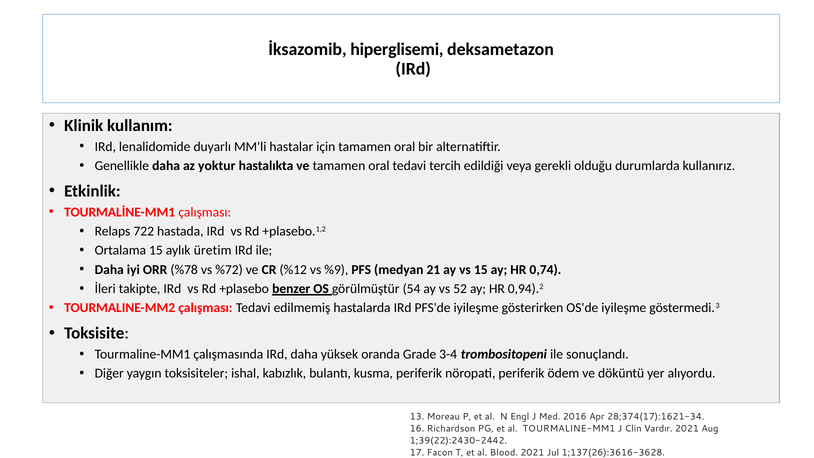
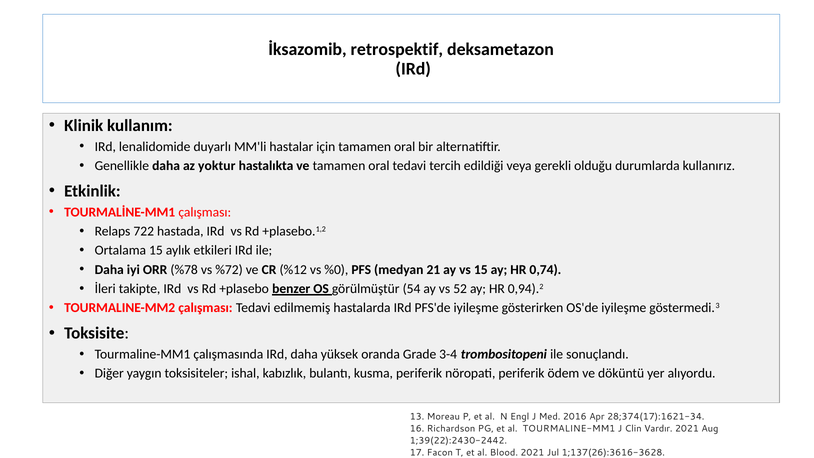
hiperglisemi: hiperglisemi -> retrospektif
üretim: üretim -> etkileri
%9: %9 -> %0
